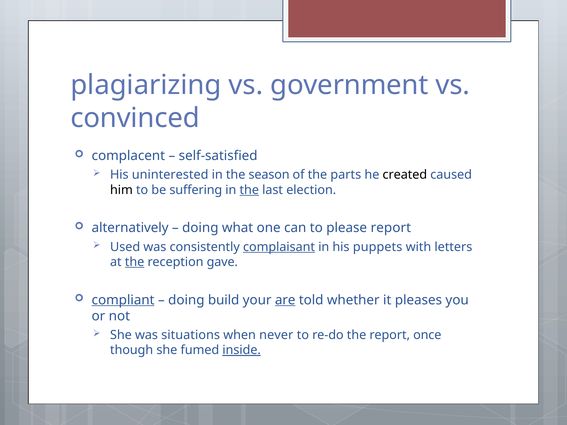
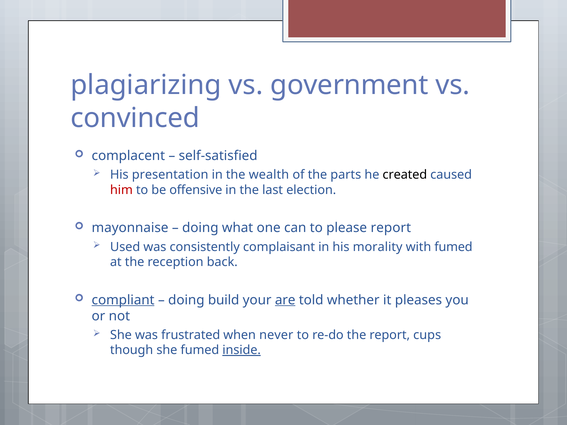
uninterested: uninterested -> presentation
season: season -> wealth
him colour: black -> red
suffering: suffering -> offensive
the at (249, 190) underline: present -> none
alternatively: alternatively -> mayonnaise
complaisant underline: present -> none
puppets: puppets -> morality
with letters: letters -> fumed
the at (135, 262) underline: present -> none
gave: gave -> back
situations: situations -> frustrated
once: once -> cups
